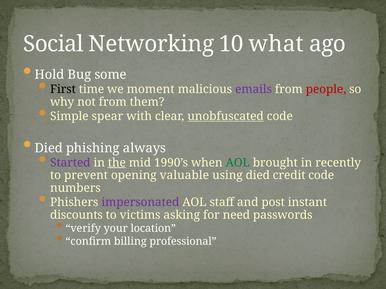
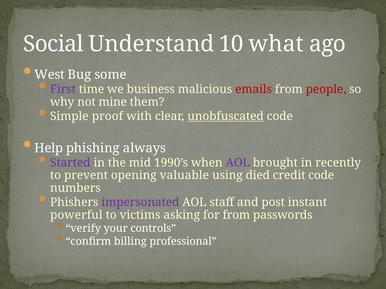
Networking: Networking -> Understand
Hold: Hold -> West
First colour: black -> purple
moment: moment -> business
emails colour: purple -> red
not from: from -> mine
spear: spear -> proof
Died at (49, 148): Died -> Help
the underline: present -> none
AOL at (238, 163) colour: green -> purple
discounts: discounts -> powerful
for need: need -> from
location: location -> controls
